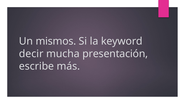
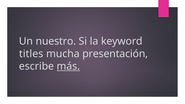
mismos: mismos -> nuestro
decir: decir -> titles
más underline: none -> present
